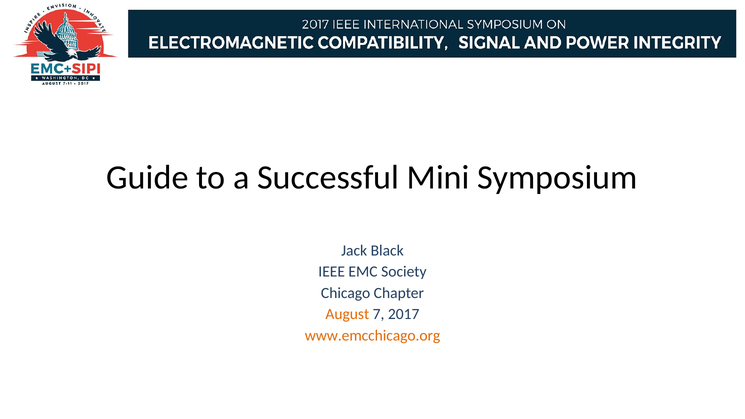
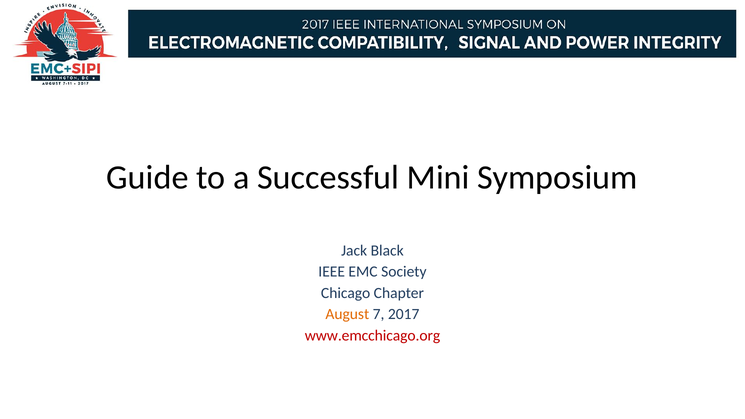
www.emcchicago.org colour: orange -> red
